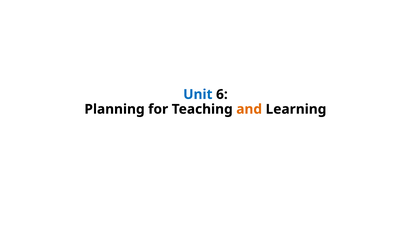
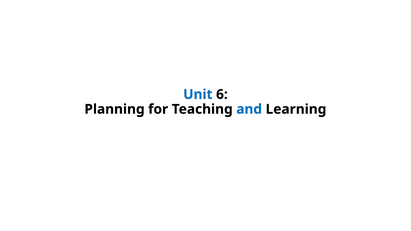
and colour: orange -> blue
